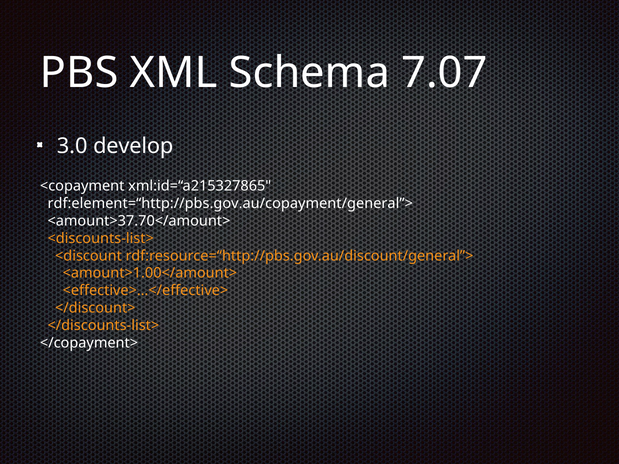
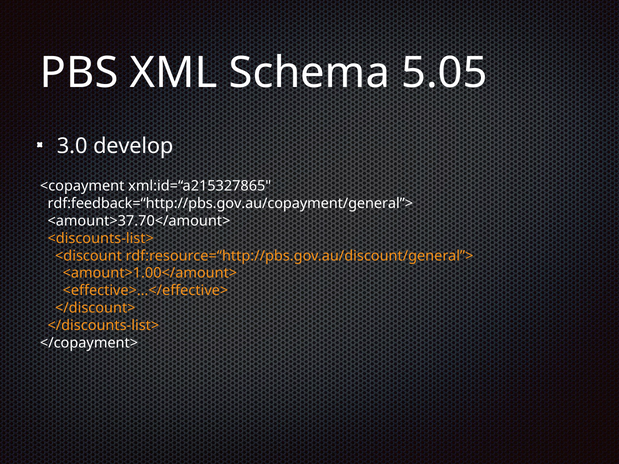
7.07: 7.07 -> 5.05
rdf:element=“http://pbs.gov.au/copayment/general”>: rdf:element=“http://pbs.gov.au/copayment/general”> -> rdf:feedback=“http://pbs.gov.au/copayment/general”>
